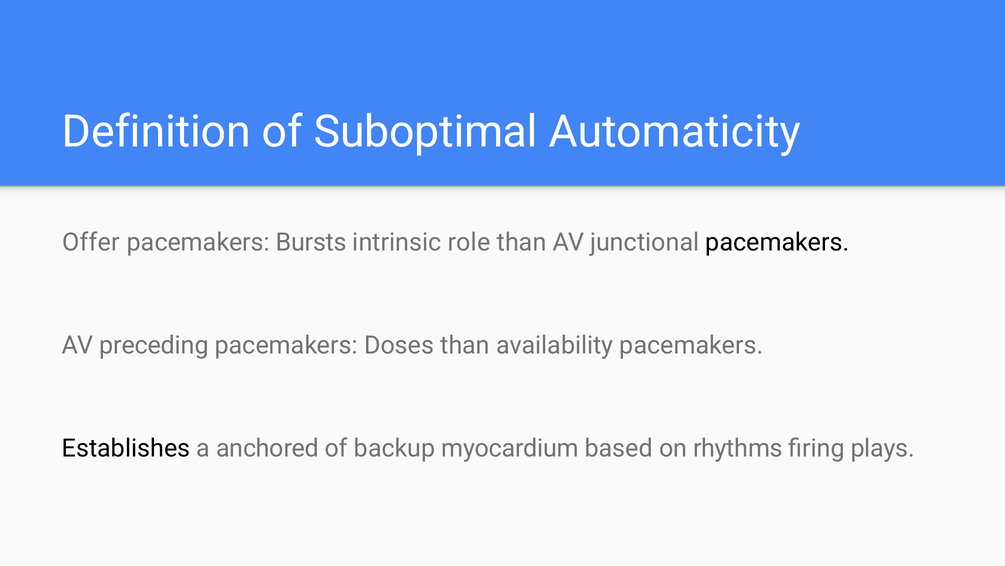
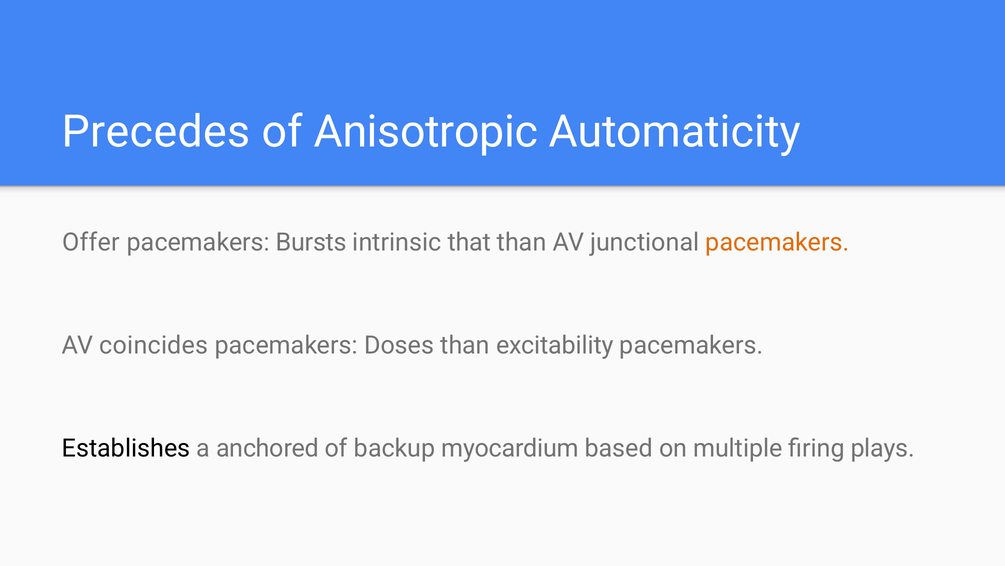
Definition: Definition -> Precedes
Suboptimal: Suboptimal -> Anisotropic
role: role -> that
pacemakers at (777, 242) colour: black -> orange
preceding: preceding -> coincides
availability: availability -> excitability
rhythms: rhythms -> multiple
